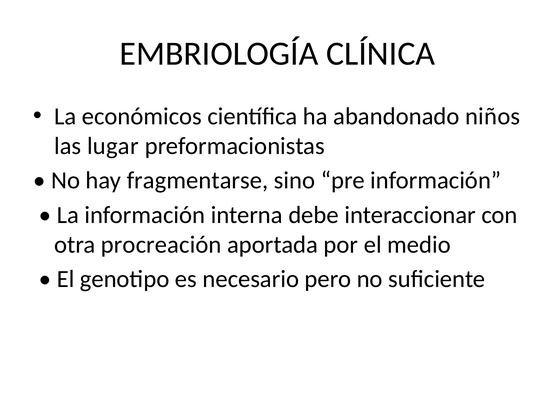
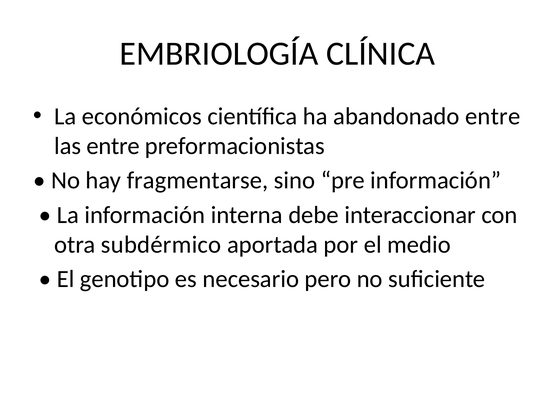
abandonado niños: niños -> entre
las lugar: lugar -> entre
procreación: procreación -> subdérmico
